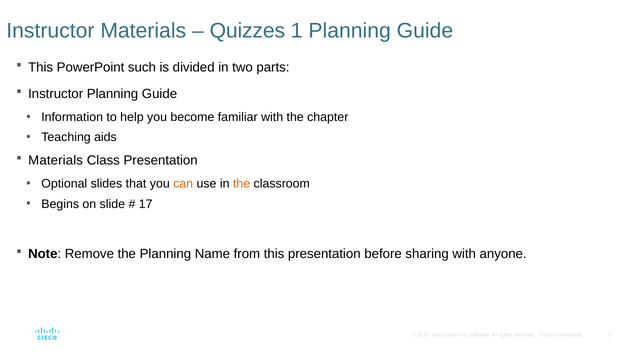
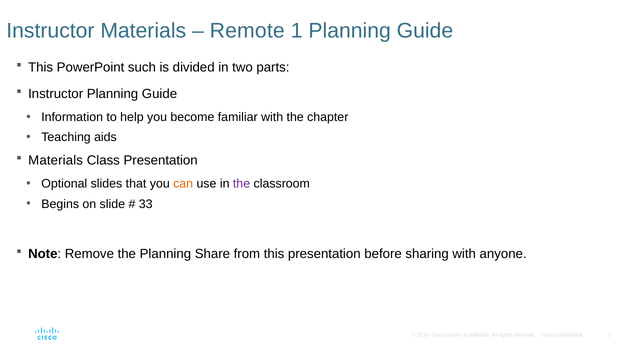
Quizzes: Quizzes -> Remote
the at (242, 184) colour: orange -> purple
17: 17 -> 33
Name: Name -> Share
